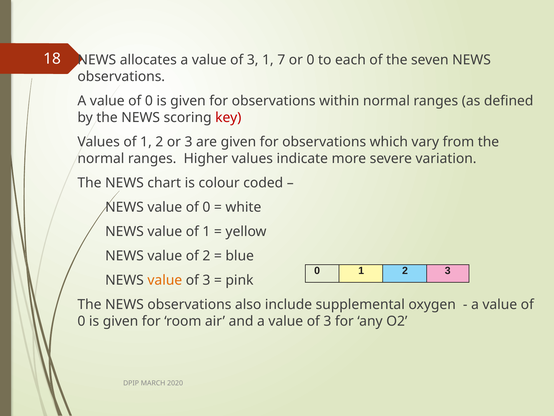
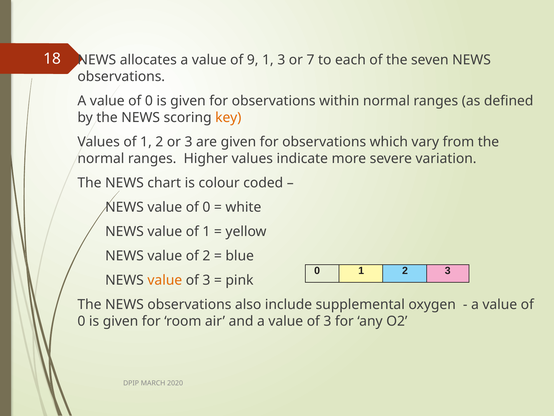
3 at (253, 60): 3 -> 9
1 7: 7 -> 3
or 0: 0 -> 7
key colour: red -> orange
